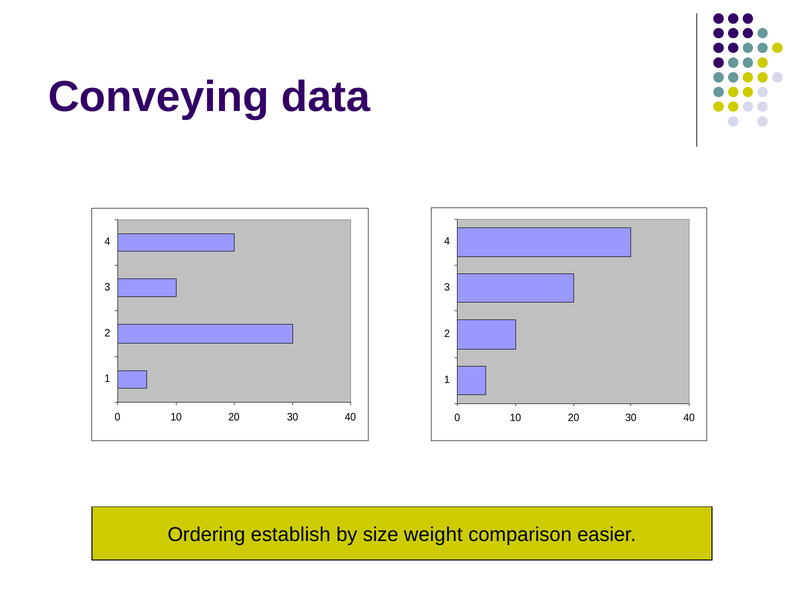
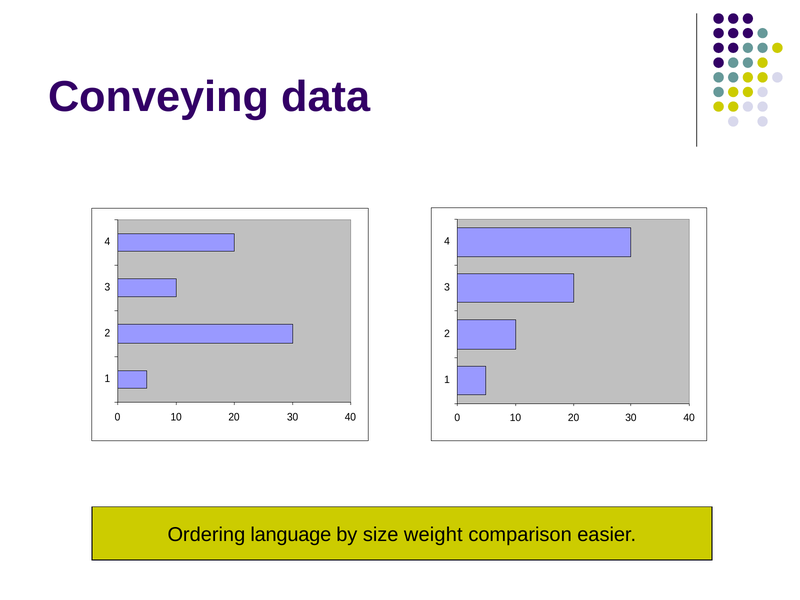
establish: establish -> language
